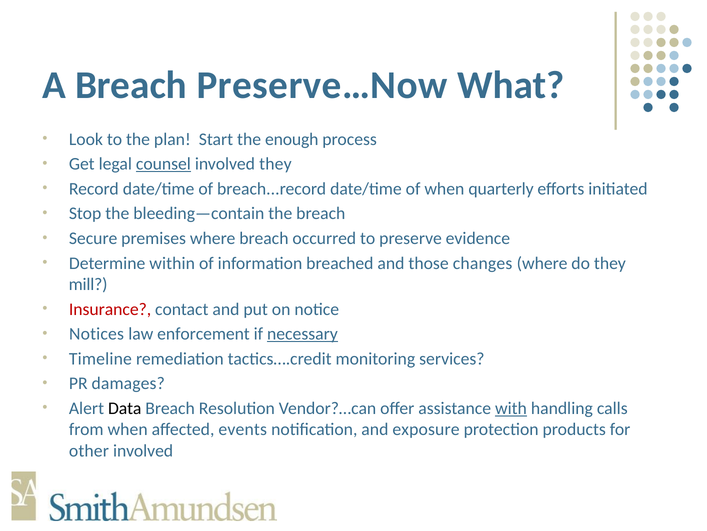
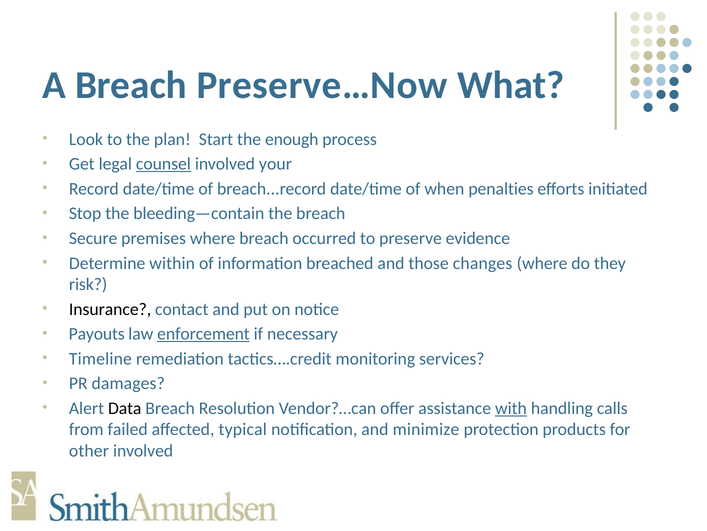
involved they: they -> your
quarterly: quarterly -> penalties
mill: mill -> risk
Insurance colour: red -> black
Notices: Notices -> Payouts
enforcement underline: none -> present
necessary underline: present -> none
from when: when -> failed
events: events -> typical
exposure: exposure -> minimize
